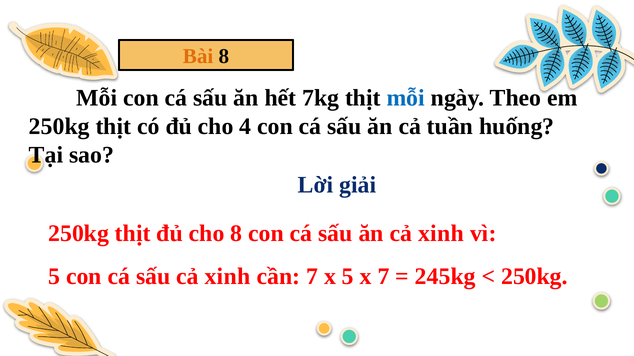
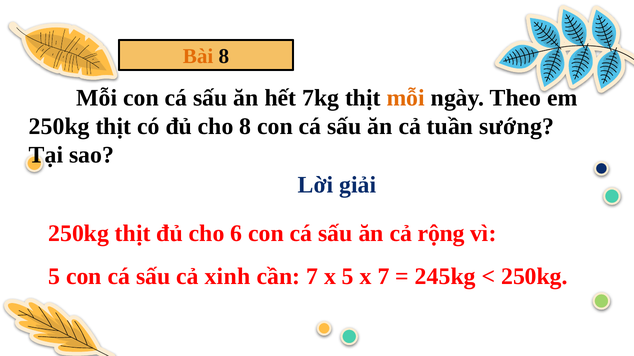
mỗi at (406, 98) colour: blue -> orange
cho 4: 4 -> 8
huống: huống -> sướng
cho 8: 8 -> 6
ăn cả xinh: xinh -> rộng
